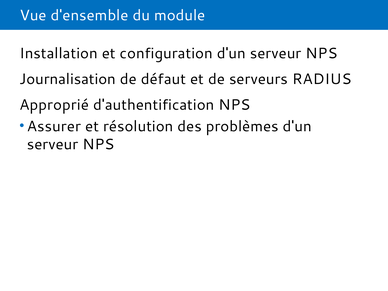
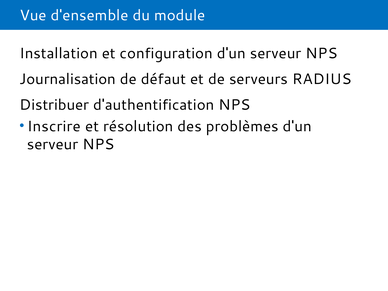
Approprié: Approprié -> Distribuer
Assurer: Assurer -> Inscrire
